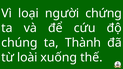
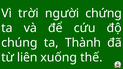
loại: loại -> trời
loài: loài -> liên
